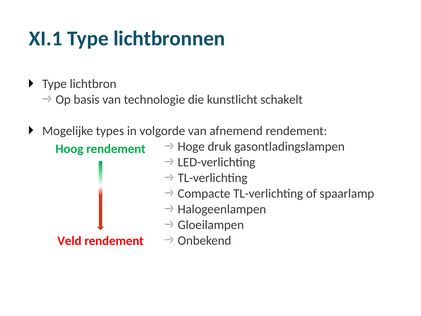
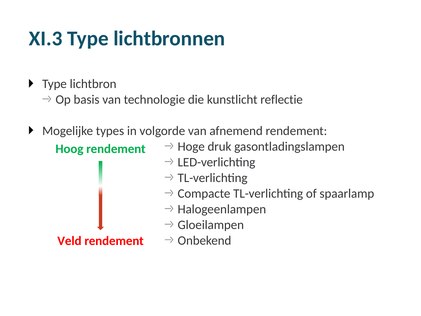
XI.1: XI.1 -> XI.3
schakelt: schakelt -> reflectie
